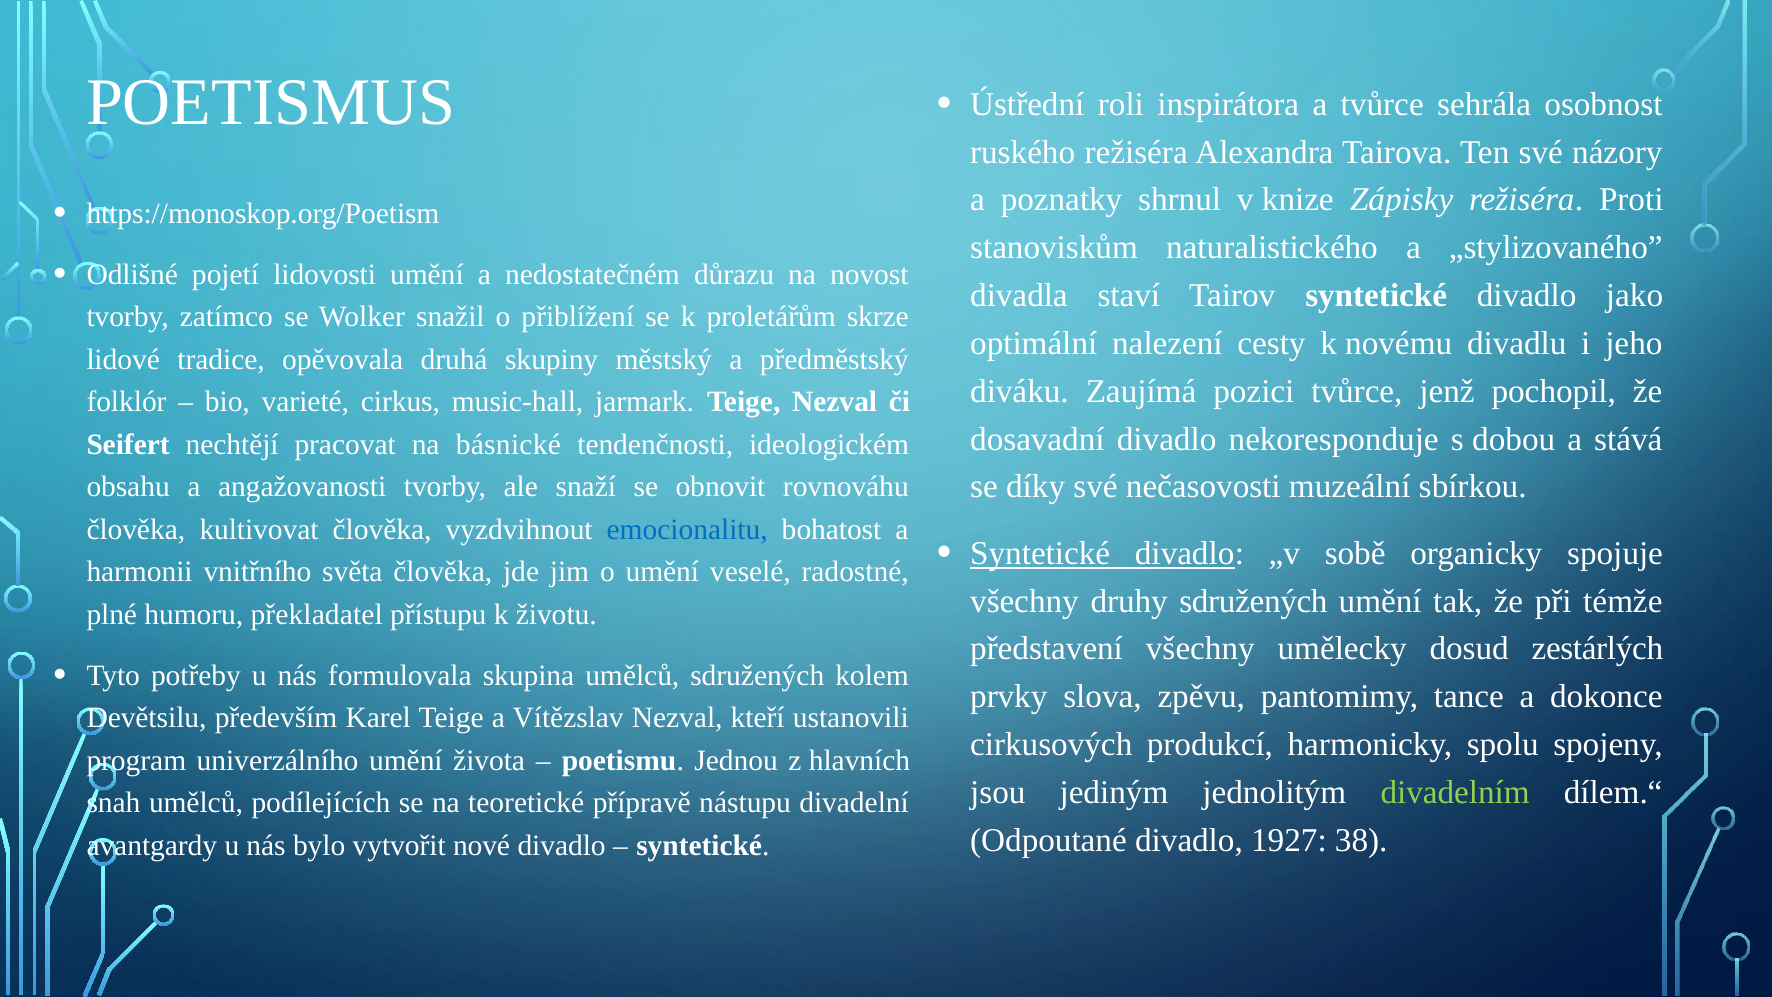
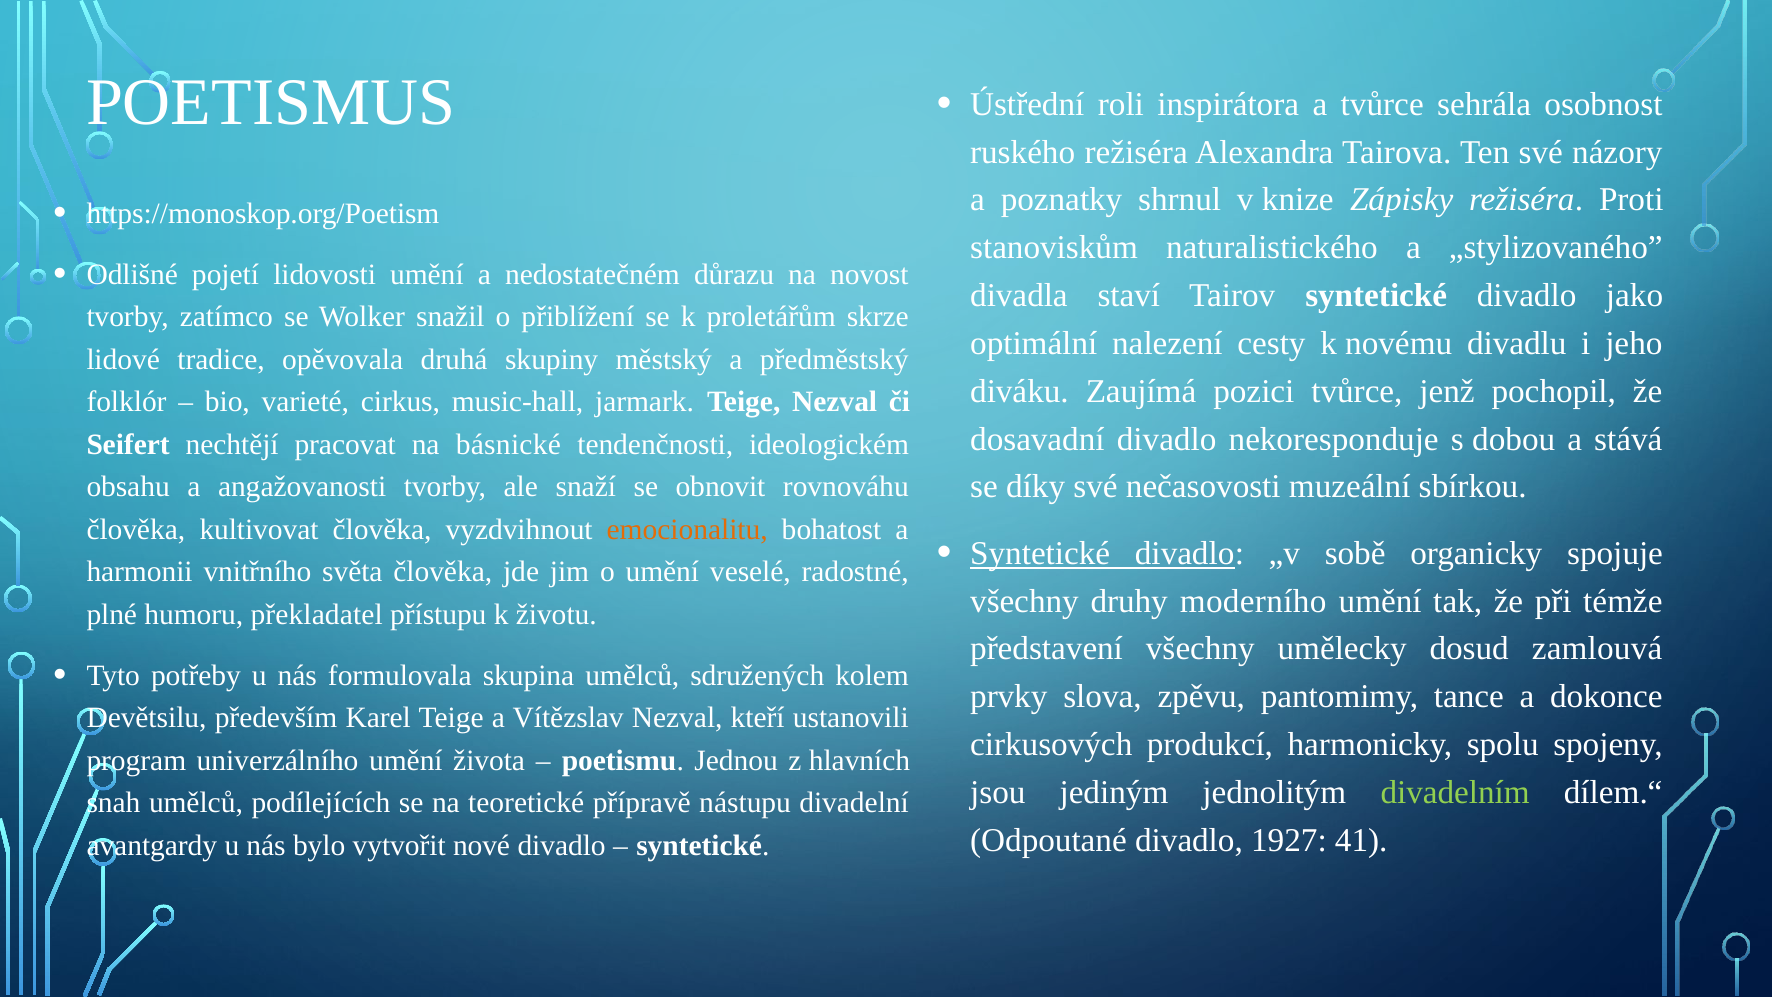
emocionalitu colour: blue -> orange
druhy sdružených: sdružených -> moderního
zestárlých: zestárlých -> zamlouvá
38: 38 -> 41
